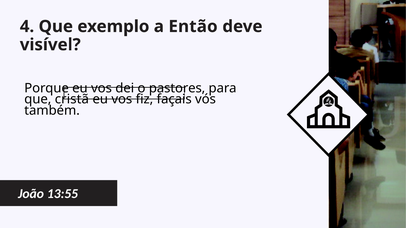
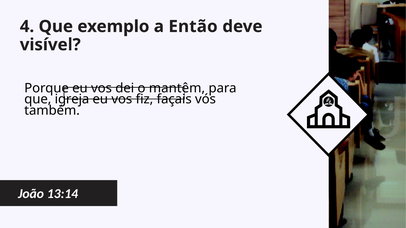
pastores: pastores -> mantêm
cristã: cristã -> igreja
13:55: 13:55 -> 13:14
